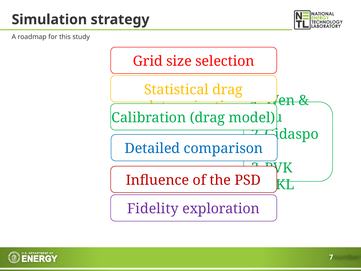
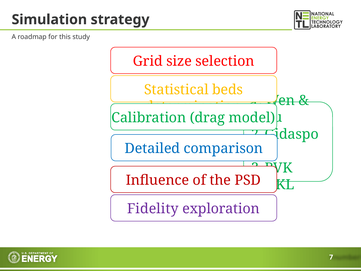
Statistical drag: drag -> beds
